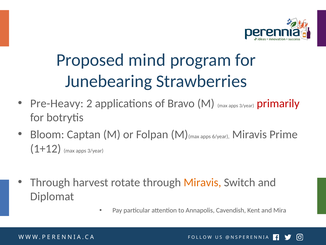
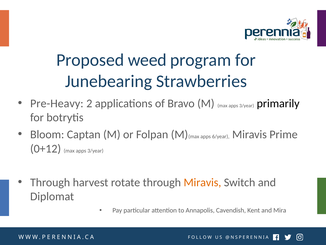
mind: mind -> weed
primarily colour: red -> black
1+12: 1+12 -> 0+12
